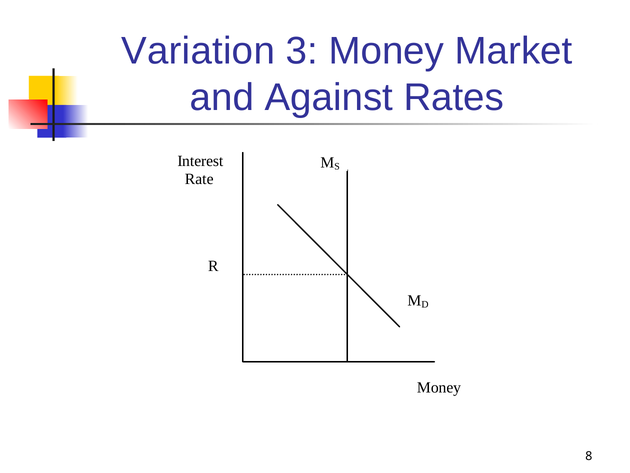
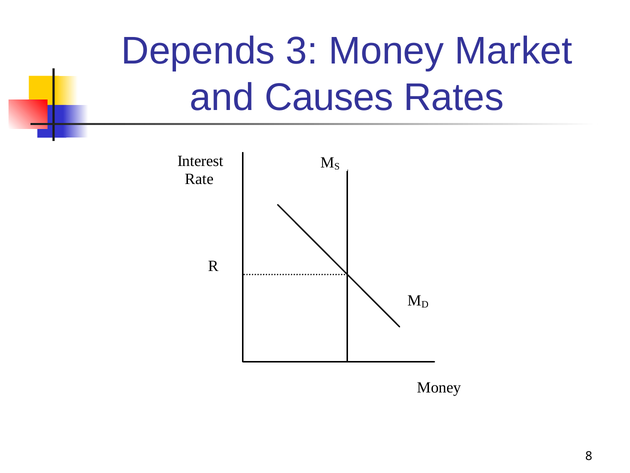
Variation: Variation -> Depends
Against: Against -> Causes
